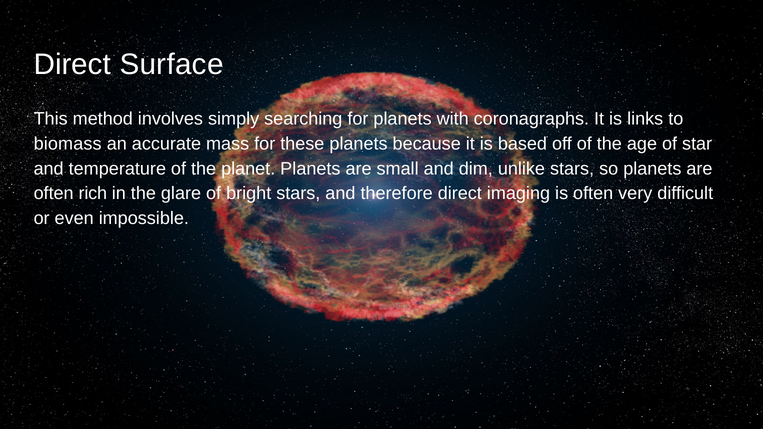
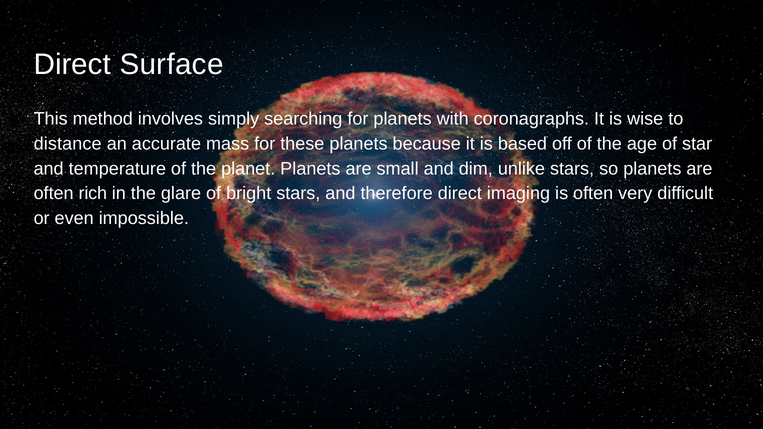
links: links -> wise
biomass: biomass -> distance
